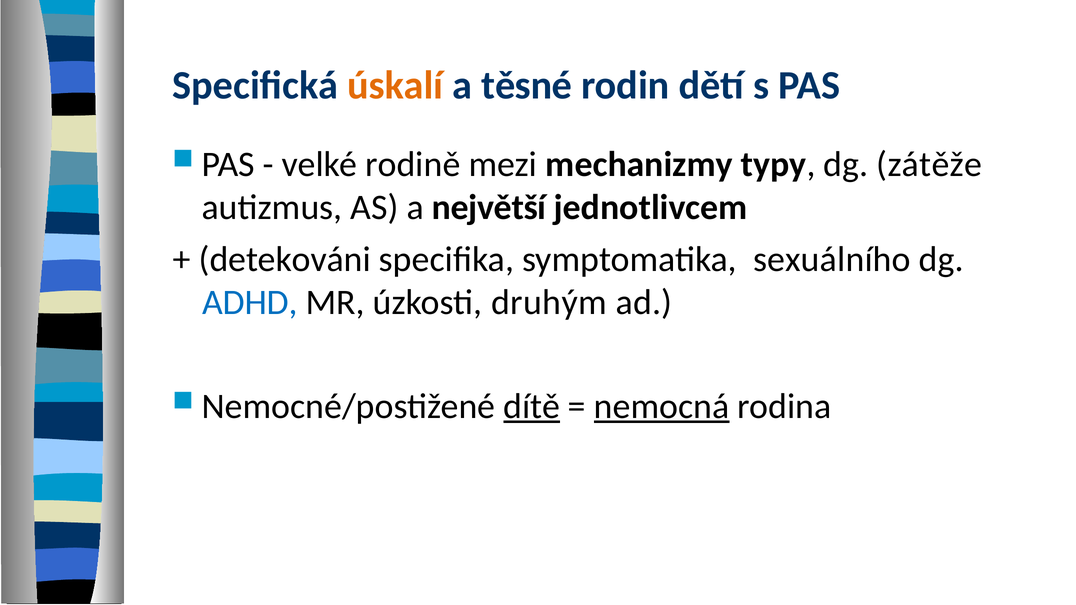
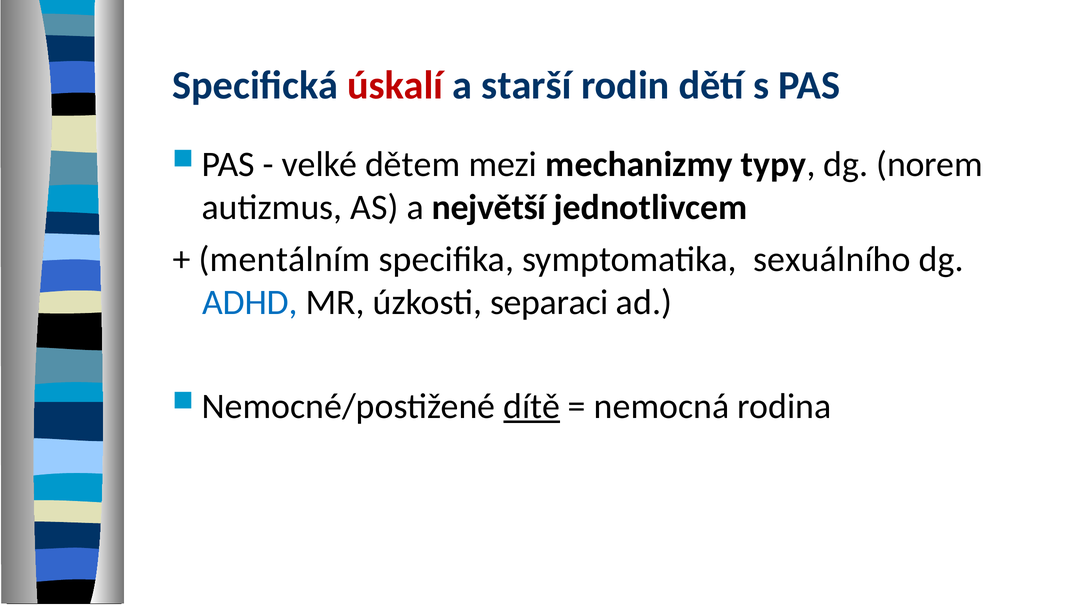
úskalí colour: orange -> red
těsné: těsné -> starší
rodině: rodině -> dětem
zátěže: zátěže -> norem
detekováni: detekováni -> mentálním
druhým: druhým -> separaci
nemocná underline: present -> none
